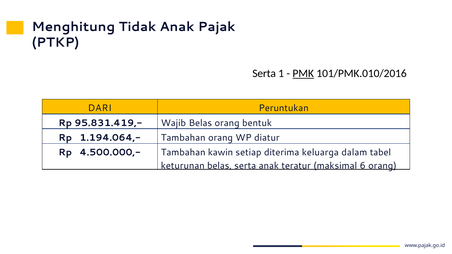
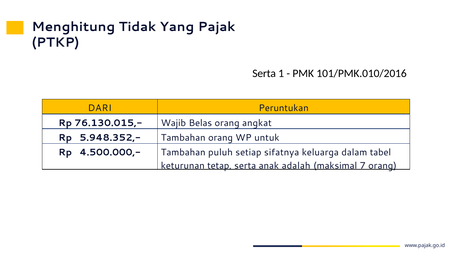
Tidak Anak: Anak -> Yang
PMK underline: present -> none
95.831.419,-: 95.831.419,- -> 76.130.015,-
bentuk: bentuk -> angkat
1.194.064,-: 1.194.064,- -> 5.948.352,-
diatur: diatur -> untuk
kawin: kawin -> puluh
diterima: diterima -> sifatnya
keturunan belas: belas -> tetap
teratur: teratur -> adalah
6: 6 -> 7
